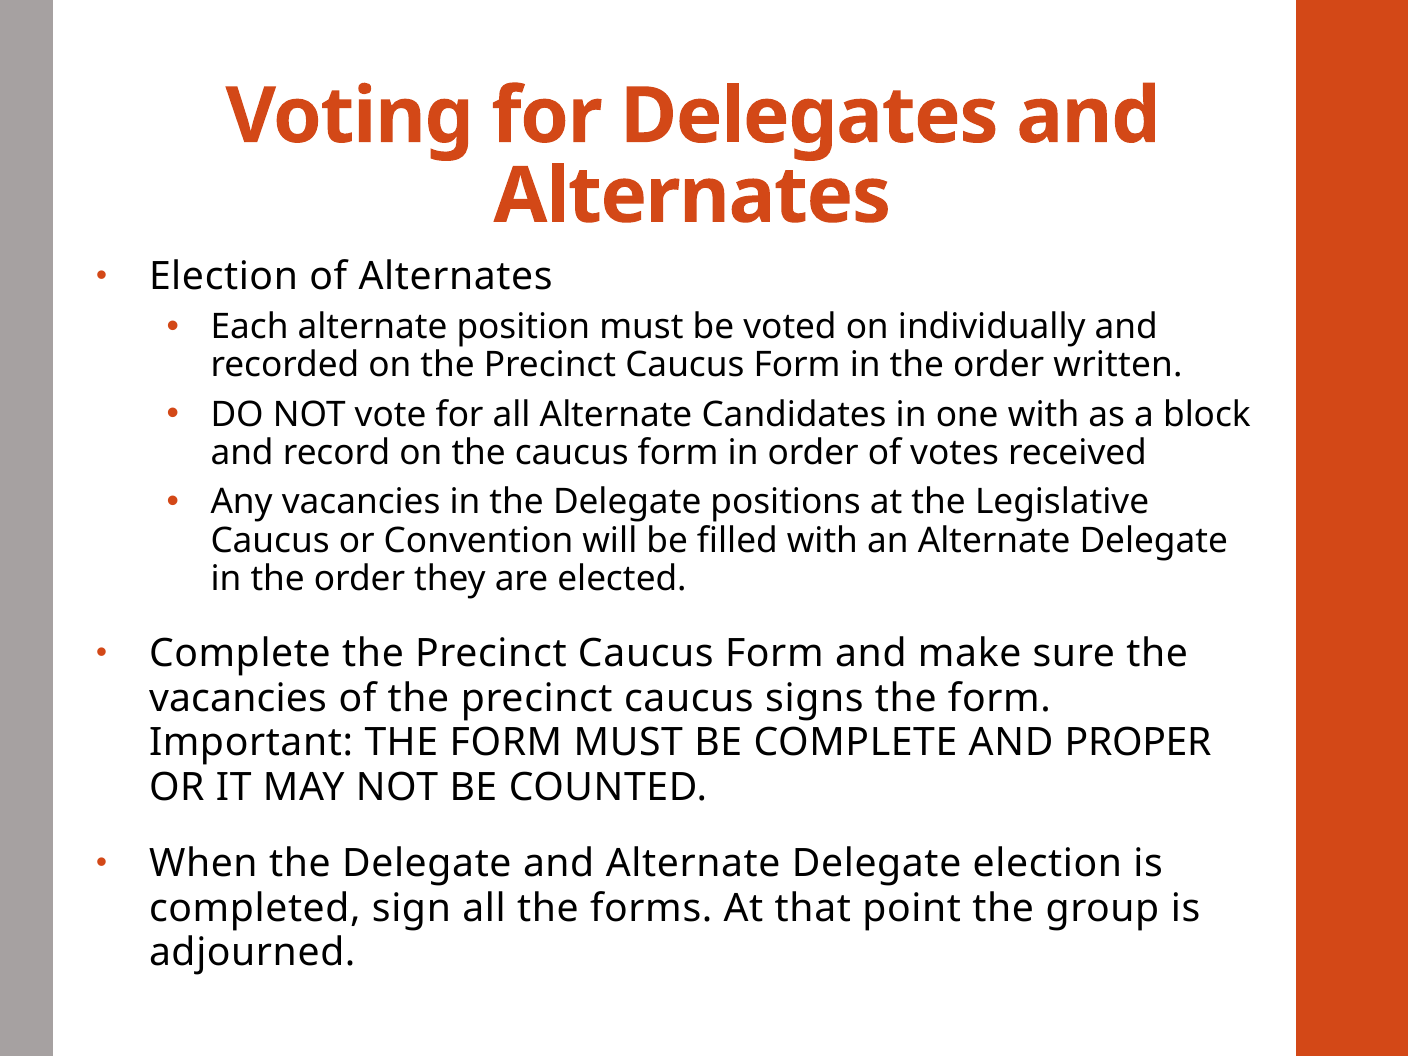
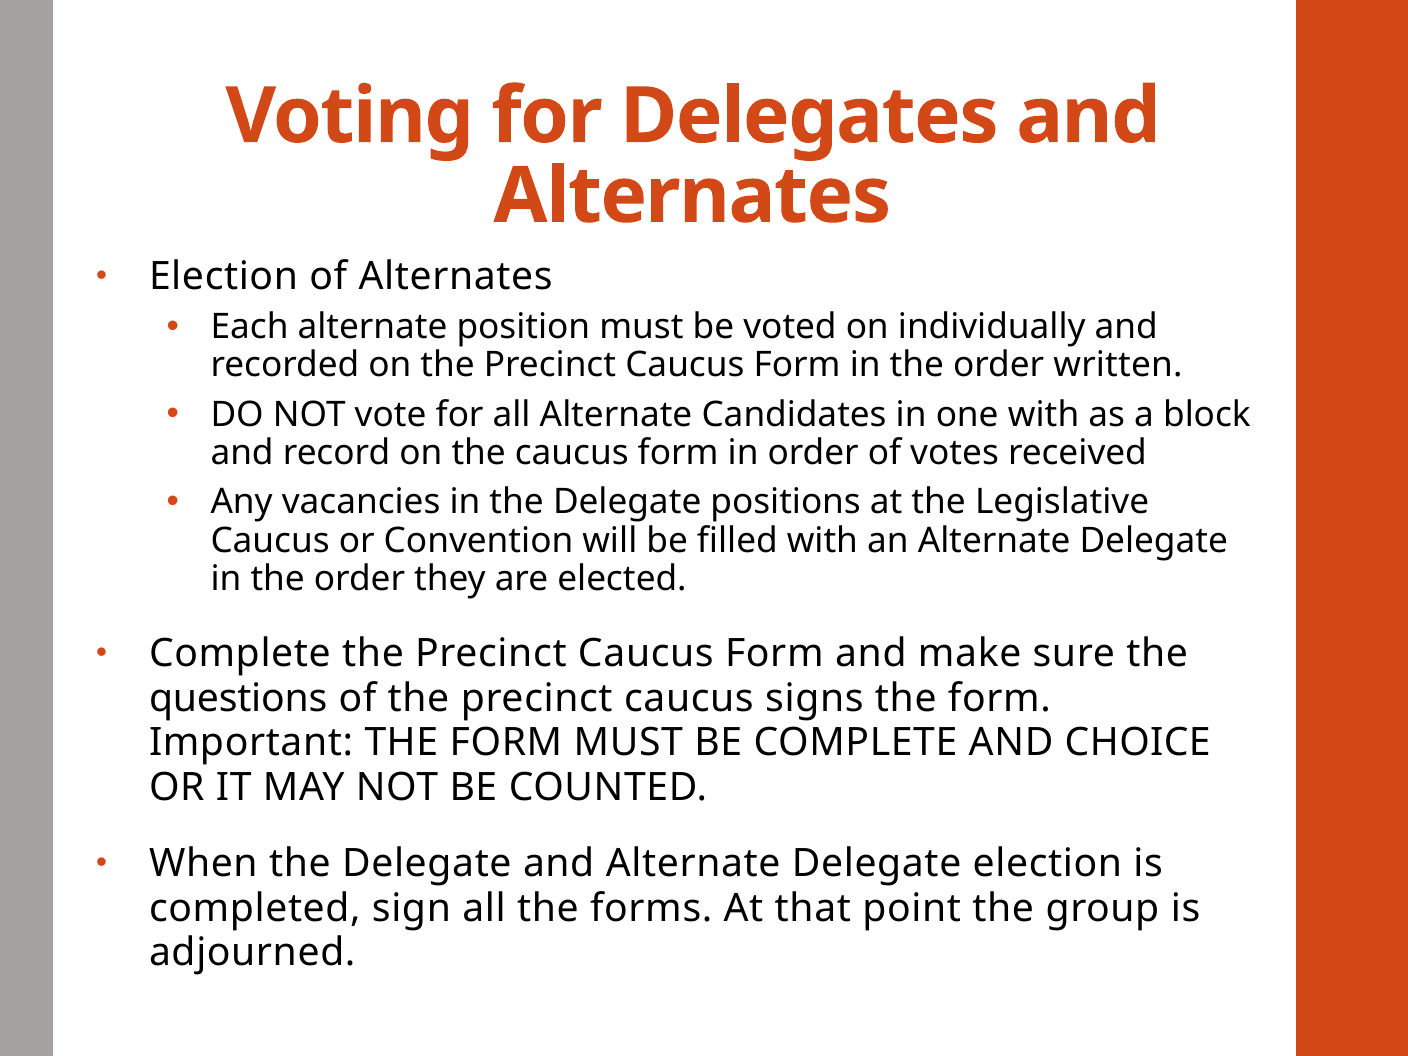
vacancies at (238, 698): vacancies -> questions
PROPER: PROPER -> CHOICE
